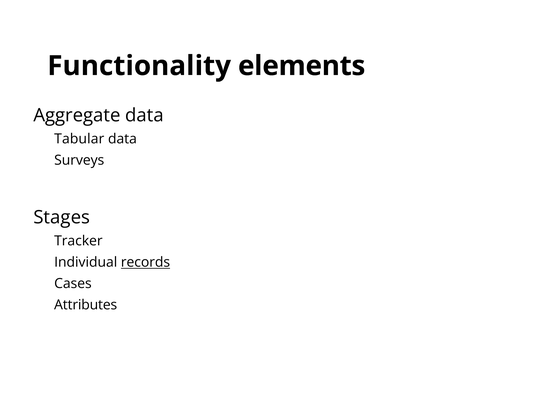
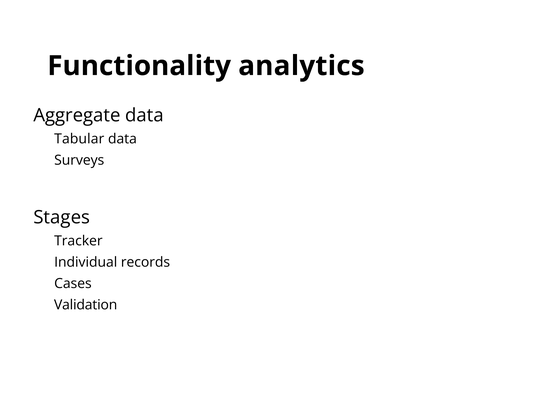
elements: elements -> analytics
records underline: present -> none
Attributes: Attributes -> Validation
